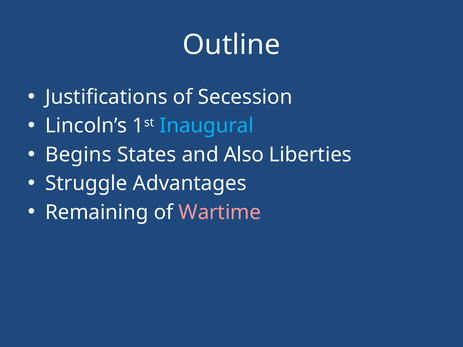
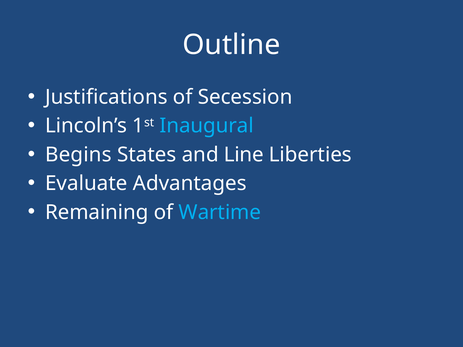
Also: Also -> Line
Struggle: Struggle -> Evaluate
Wartime colour: pink -> light blue
